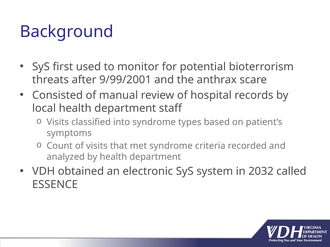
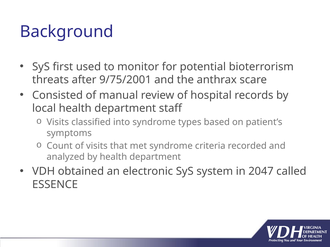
9/99/2001: 9/99/2001 -> 9/75/2001
2032: 2032 -> 2047
